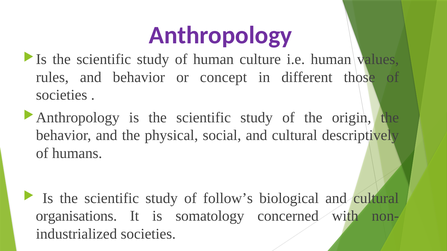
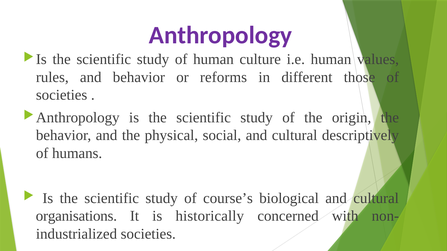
concept: concept -> reforms
follow’s: follow’s -> course’s
somatology: somatology -> historically
